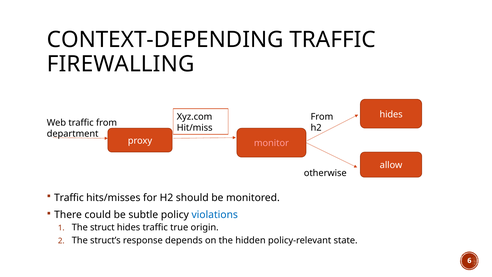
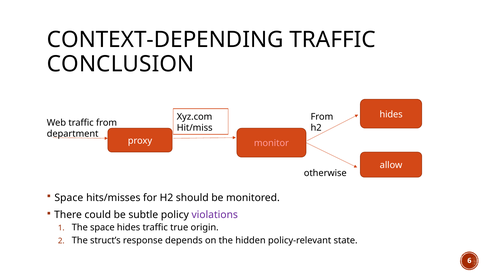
FIREWALLING: FIREWALLING -> CONCLUSION
Traffic at (69, 197): Traffic -> Space
violations colour: blue -> purple
The struct: struct -> space
